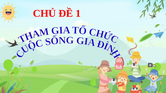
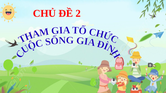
1: 1 -> 2
